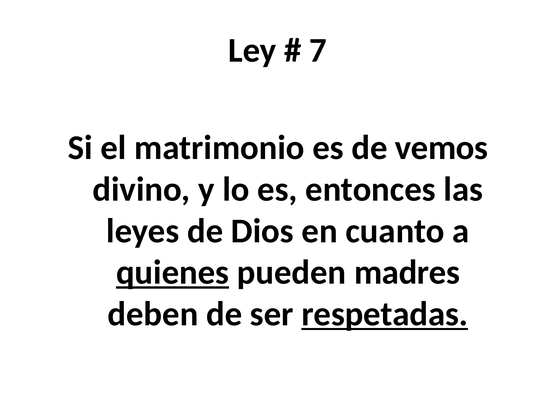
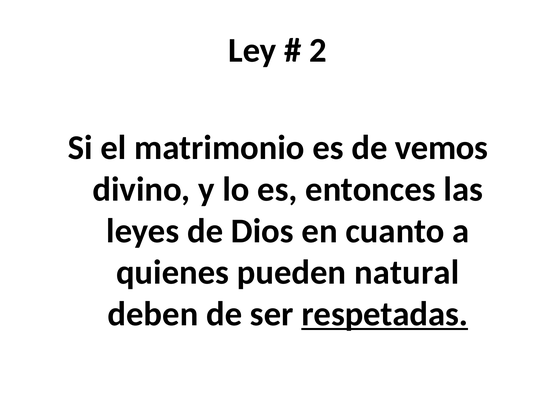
7: 7 -> 2
quienes underline: present -> none
madres: madres -> natural
